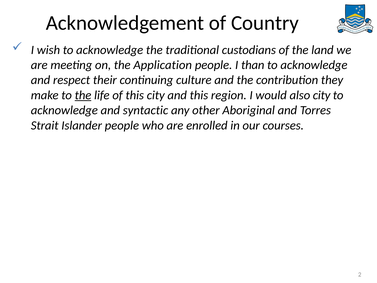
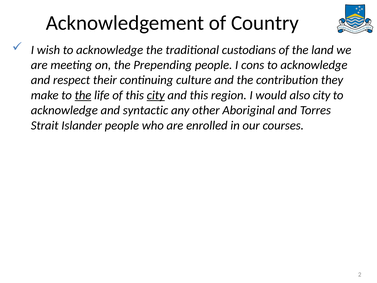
Application: Application -> Prepending
than: than -> cons
city at (156, 95) underline: none -> present
